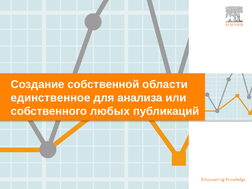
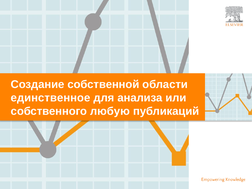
любых: любых -> любую
